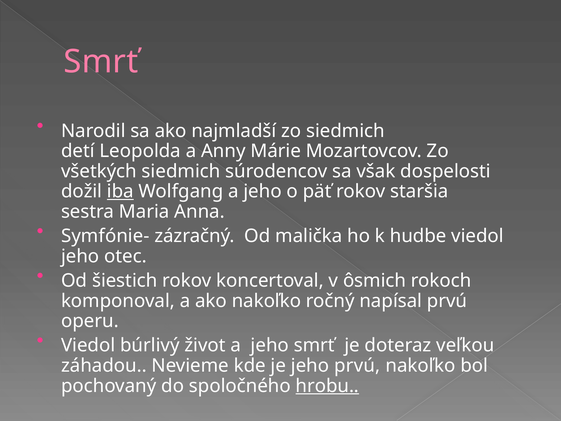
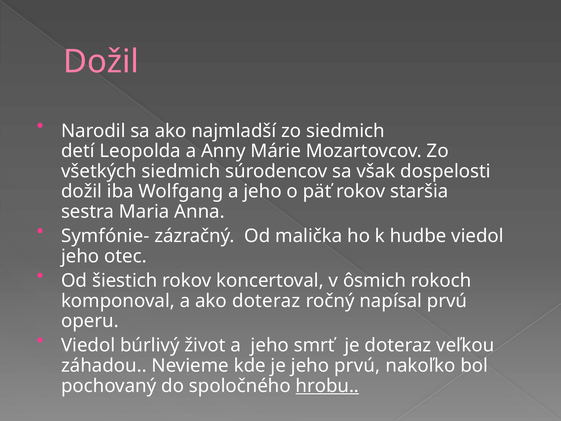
Smrť at (101, 62): Smrť -> Dožil
iba underline: present -> none
ako nakoľko: nakoľko -> doteraz
